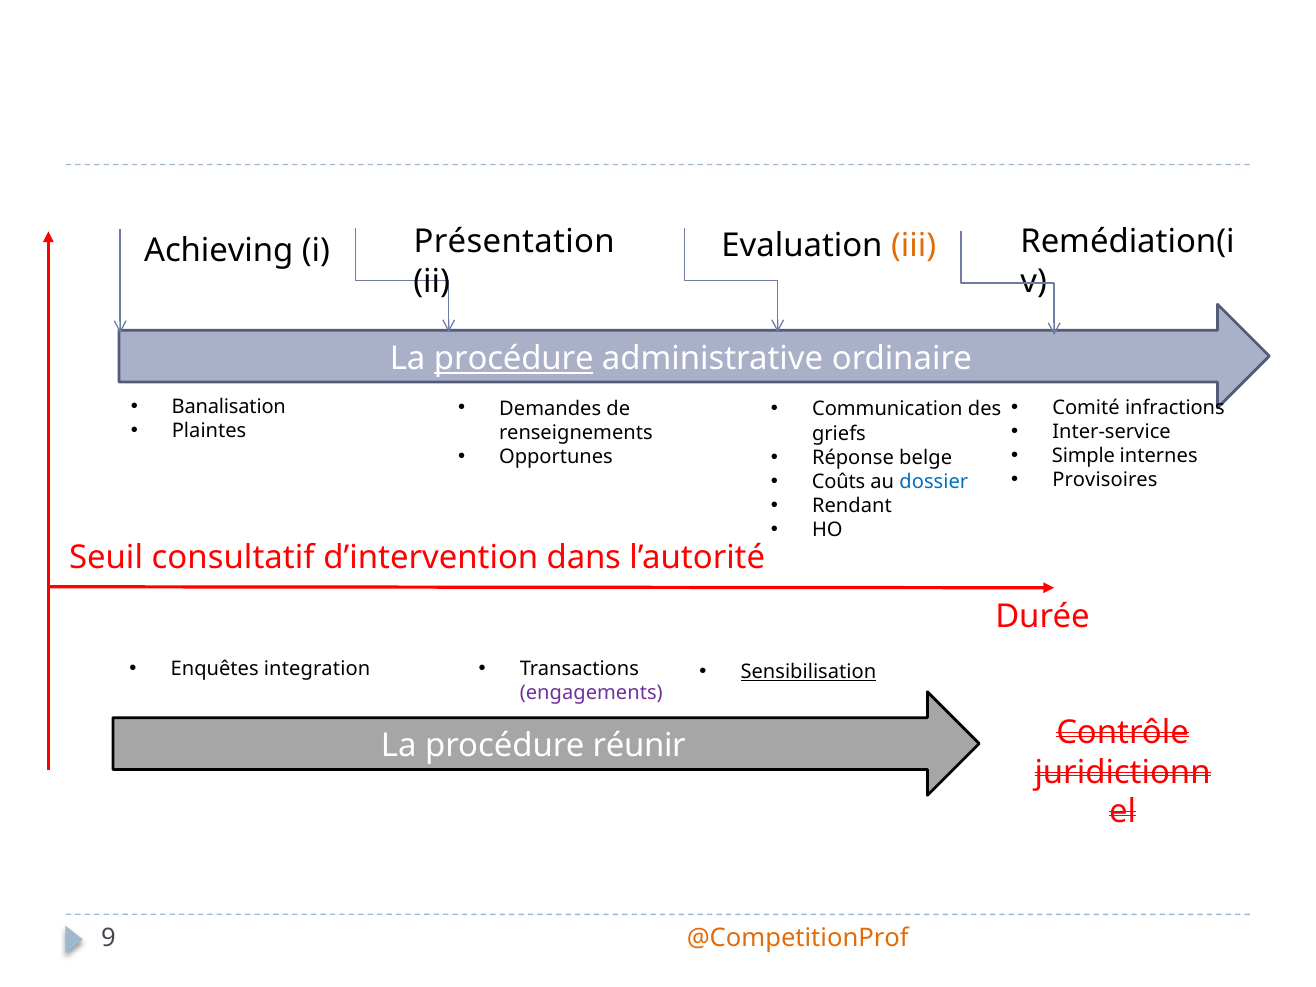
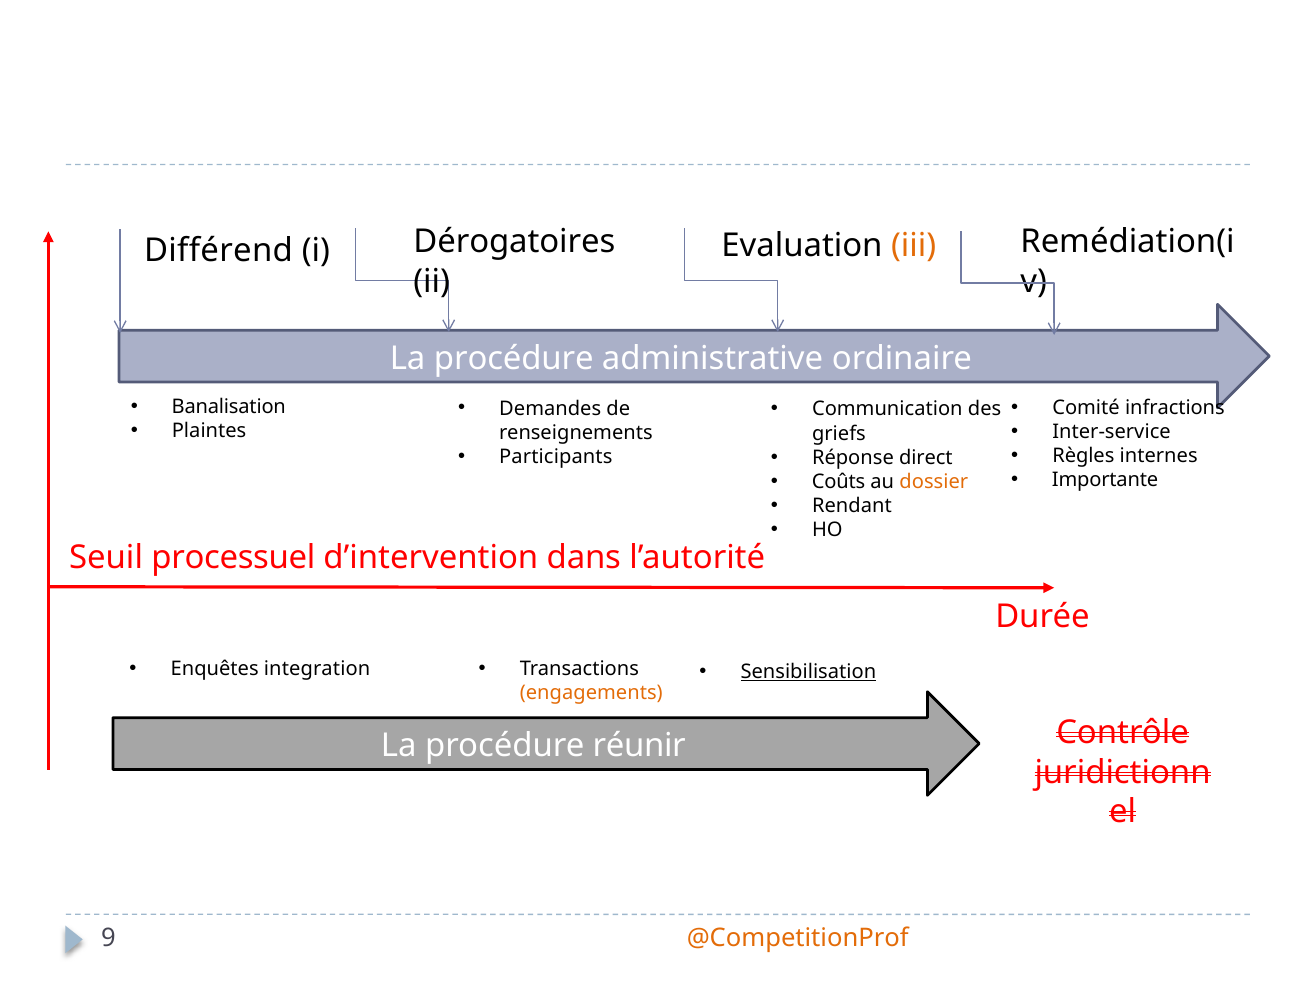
Présentation: Présentation -> Dérogatoires
Achieving: Achieving -> Différend
procédure at (514, 358) underline: present -> none
Simple: Simple -> Règles
Opportunes: Opportunes -> Participants
belge: belge -> direct
Provisoires: Provisoires -> Importante
dossier colour: blue -> orange
consultatif: consultatif -> processuel
engagements colour: purple -> orange
